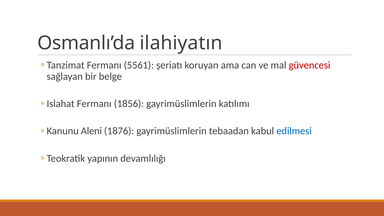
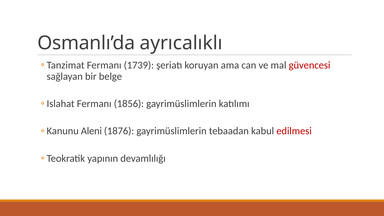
ilahiyatın: ilahiyatın -> ayrıcalıklı
5561: 5561 -> 1739
edilmesi colour: blue -> red
